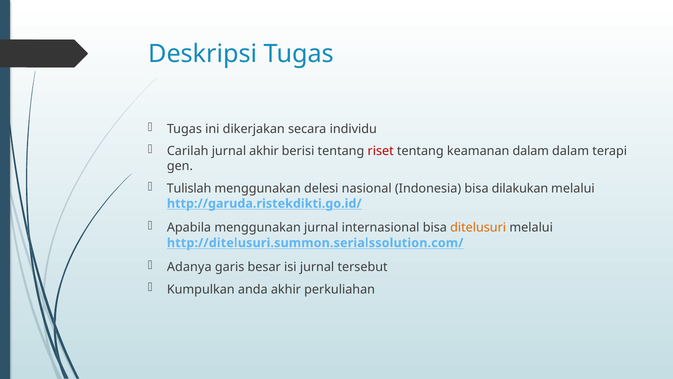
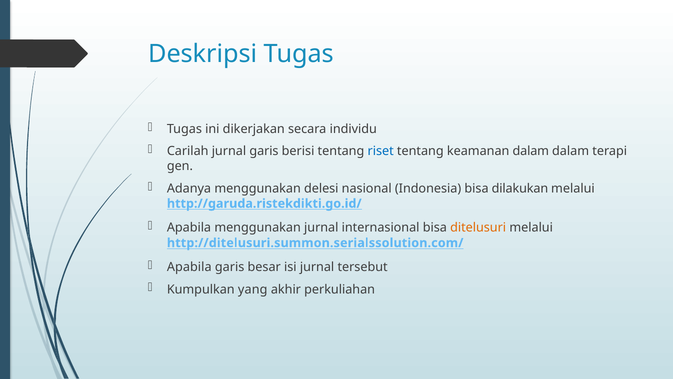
jurnal akhir: akhir -> garis
riset colour: red -> blue
Tulislah: Tulislah -> Adanya
Adanya at (189, 267): Adanya -> Apabila
anda: anda -> yang
